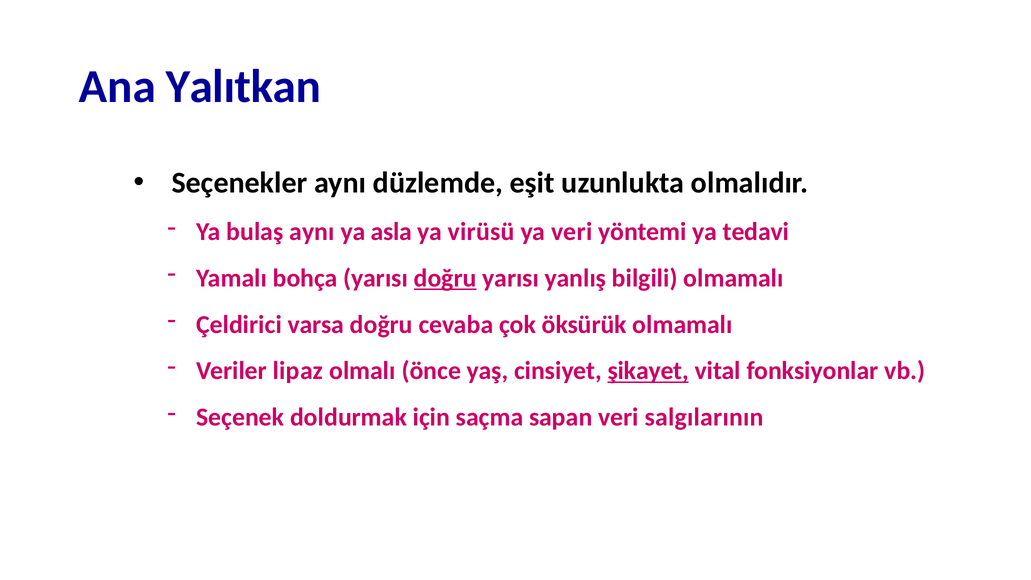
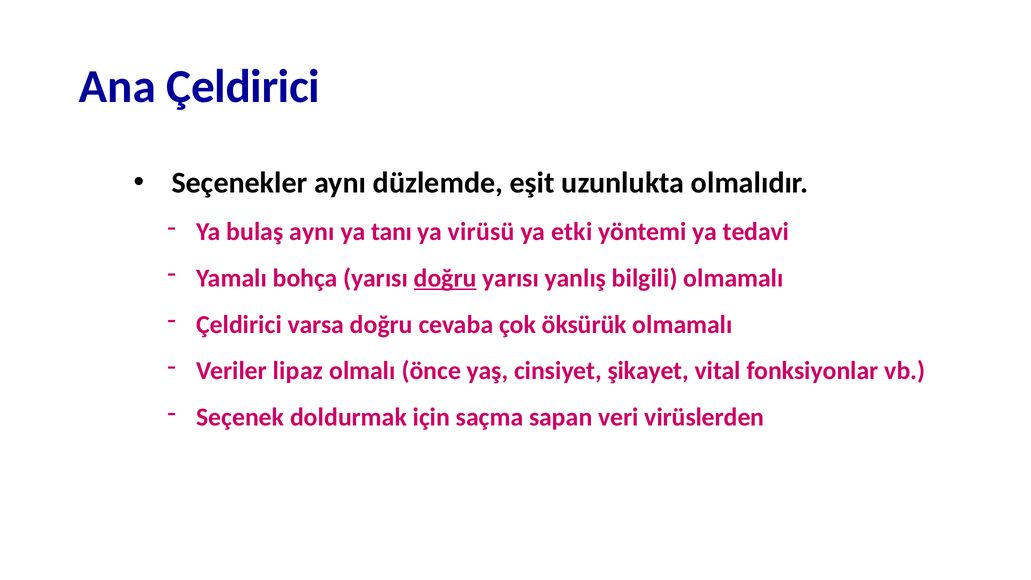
Ana Yalıtkan: Yalıtkan -> Çeldirici
asla: asla -> tanı
ya veri: veri -> etki
şikayet underline: present -> none
salgılarının: salgılarının -> virüslerden
